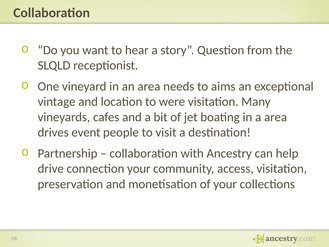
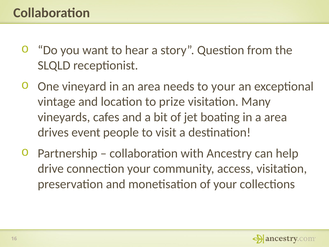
to aims: aims -> your
were: were -> prize
